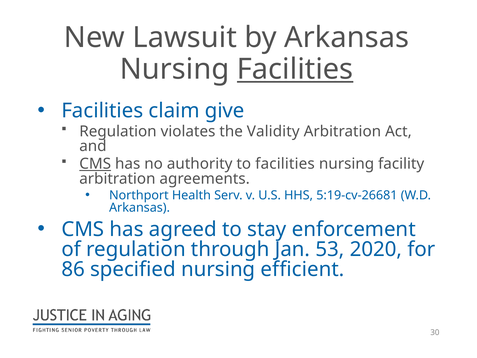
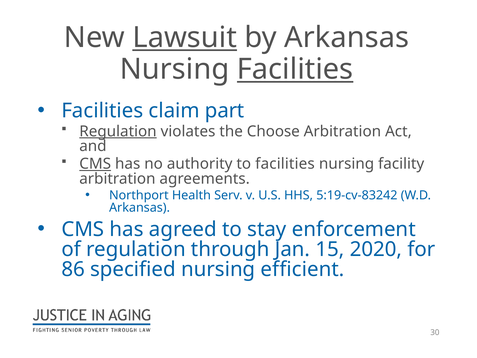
Lawsuit underline: none -> present
give: give -> part
Regulation at (118, 131) underline: none -> present
Validity: Validity -> Choose
5:19-cv-26681: 5:19-cv-26681 -> 5:19-cv-83242
53: 53 -> 15
